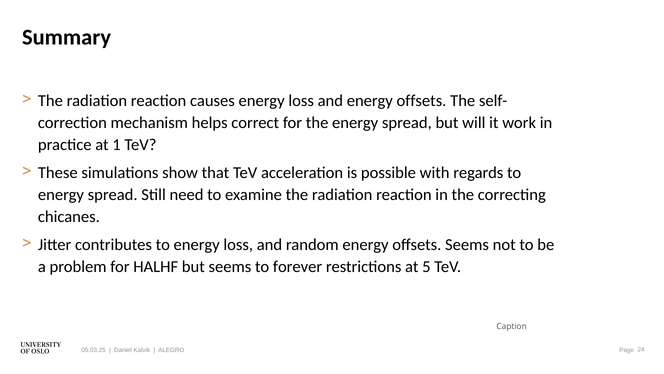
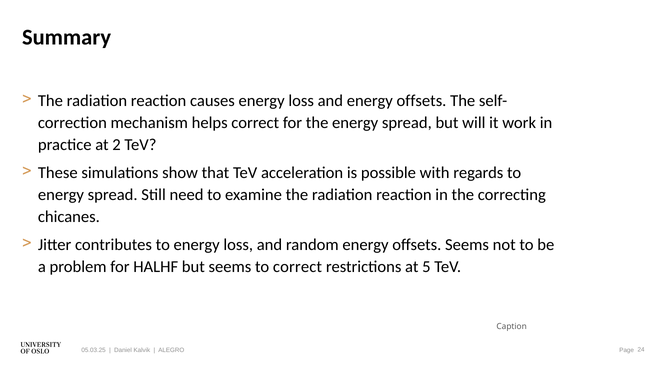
1: 1 -> 2
to forever: forever -> correct
